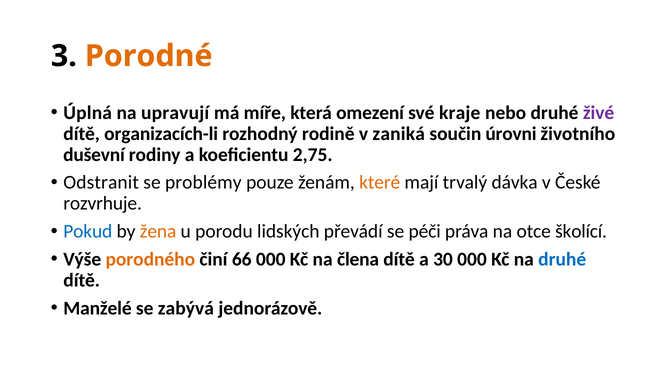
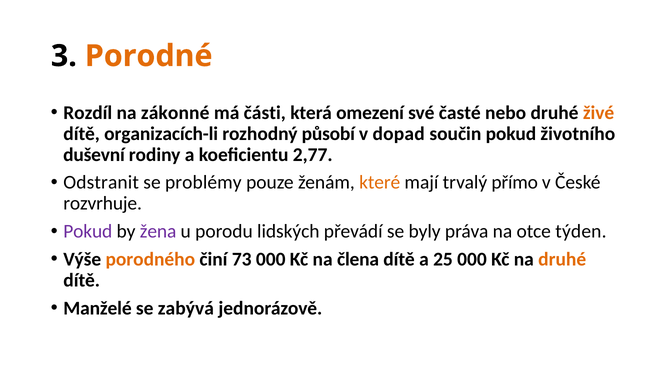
Úplná: Úplná -> Rozdíl
upravují: upravují -> zákonné
míře: míře -> části
kraje: kraje -> časté
živé colour: purple -> orange
rodině: rodině -> působí
zaniká: zaniká -> dopad
součin úrovni: úrovni -> pokud
2,75: 2,75 -> 2,77
dávka: dávka -> přímo
Pokud at (88, 232) colour: blue -> purple
žena colour: orange -> purple
péči: péči -> byly
školící: školící -> týden
66: 66 -> 73
30: 30 -> 25
druhé at (562, 259) colour: blue -> orange
